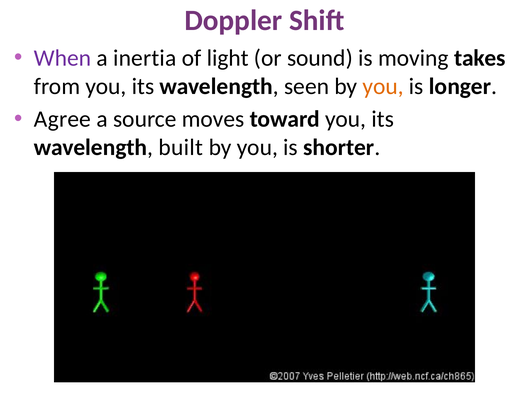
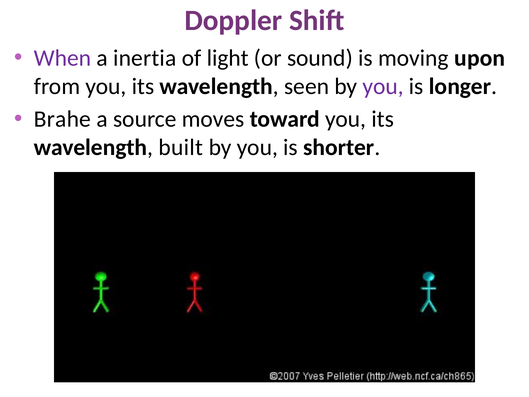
takes: takes -> upon
you at (383, 86) colour: orange -> purple
Agree: Agree -> Brahe
